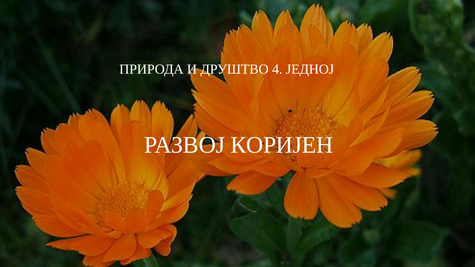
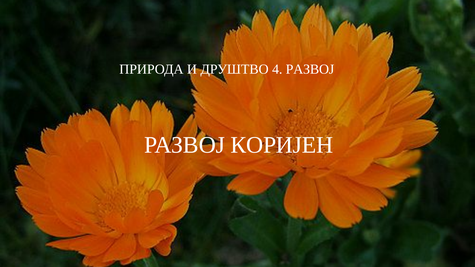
4 ЈЕДНОЈ: ЈЕДНОЈ -> РАЗВОЈ
